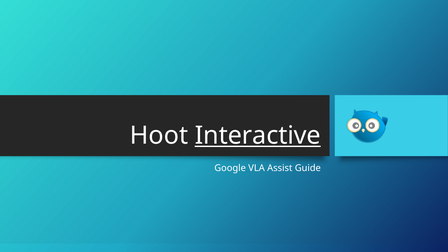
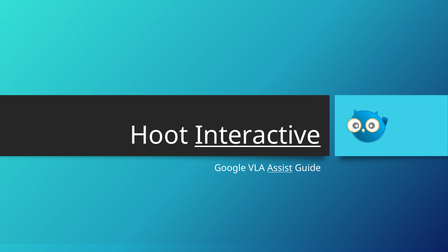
Assist underline: none -> present
